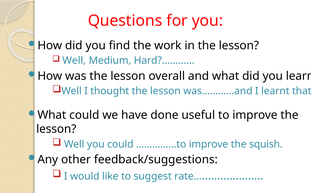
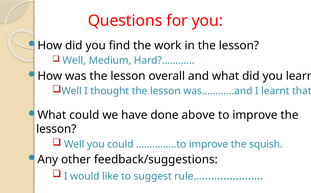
useful: useful -> above
rate…: rate… -> rule…
